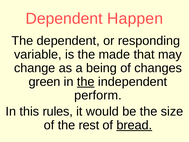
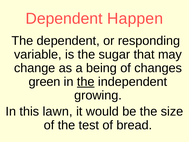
made: made -> sugar
perform: perform -> growing
rules: rules -> lawn
rest: rest -> test
bread underline: present -> none
